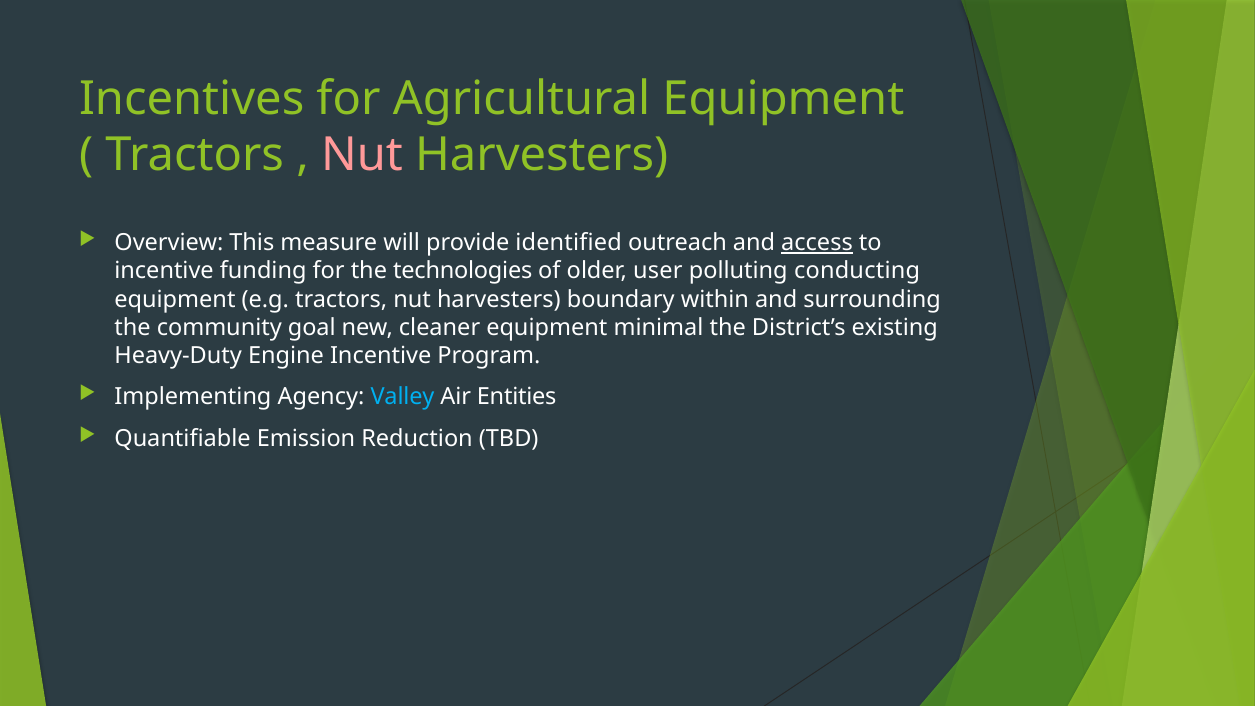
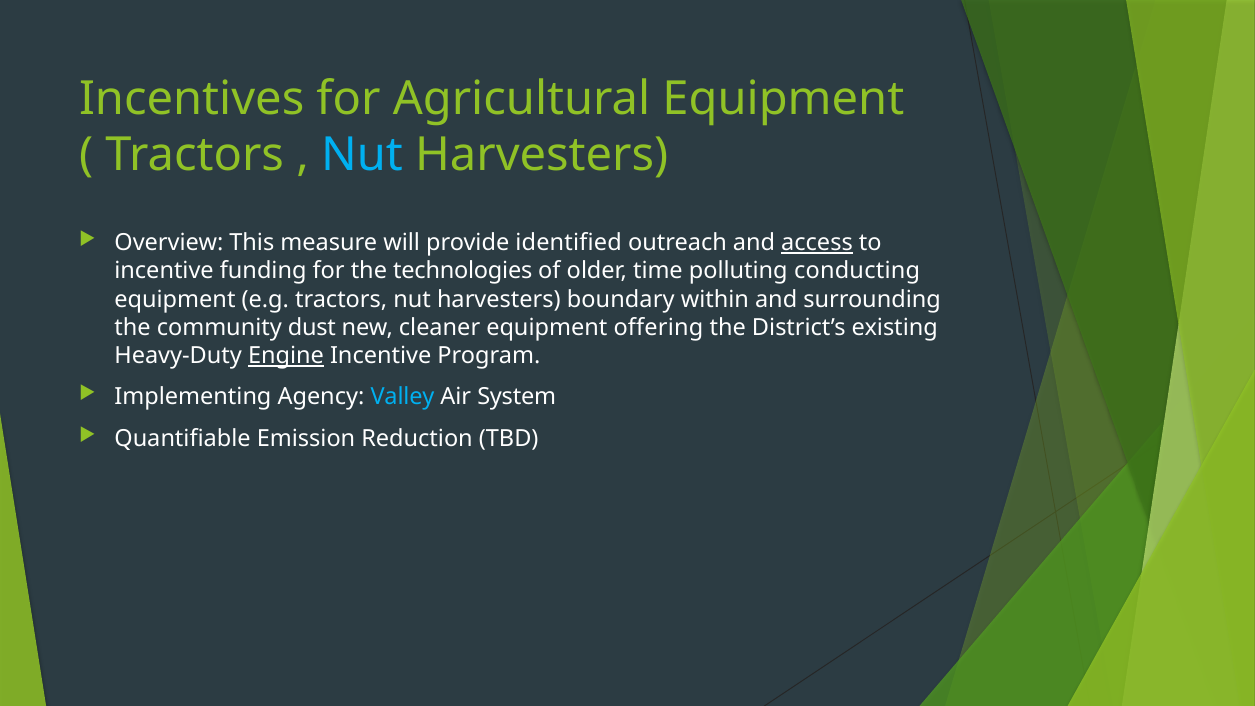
Nut at (362, 155) colour: pink -> light blue
user: user -> time
goal: goal -> dust
minimal: minimal -> offering
Engine underline: none -> present
Entities: Entities -> System
